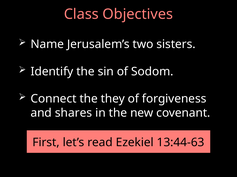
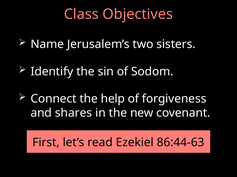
they: they -> help
13:44-63: 13:44-63 -> 86:44-63
